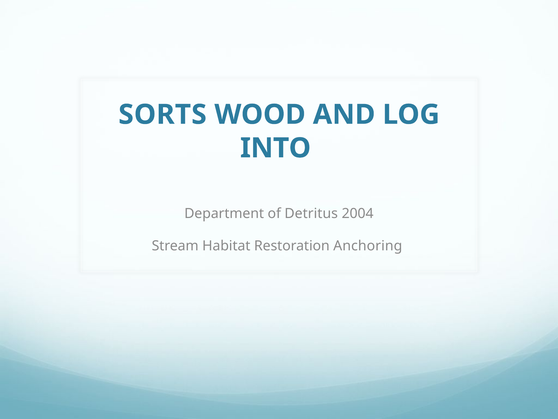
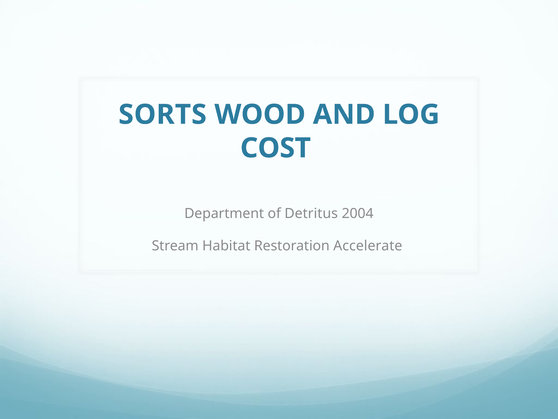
INTO: INTO -> COST
Anchoring: Anchoring -> Accelerate
